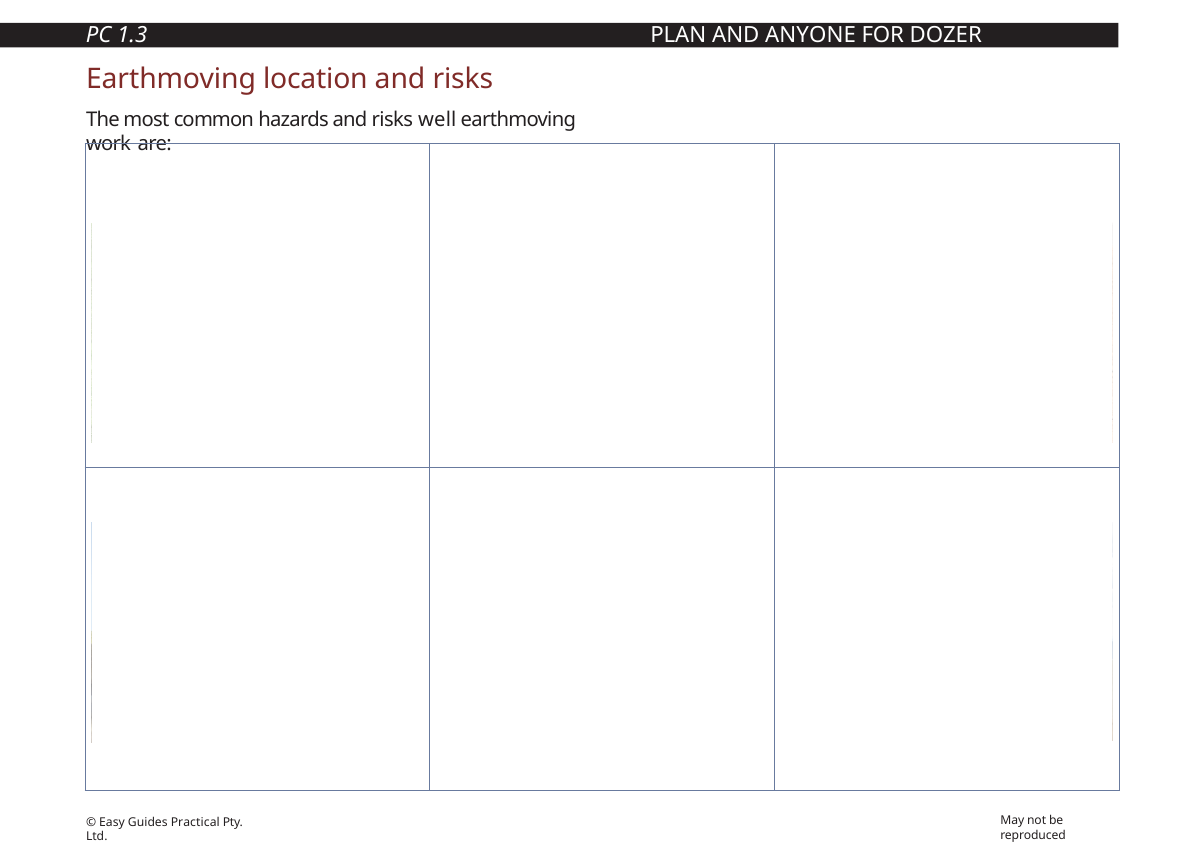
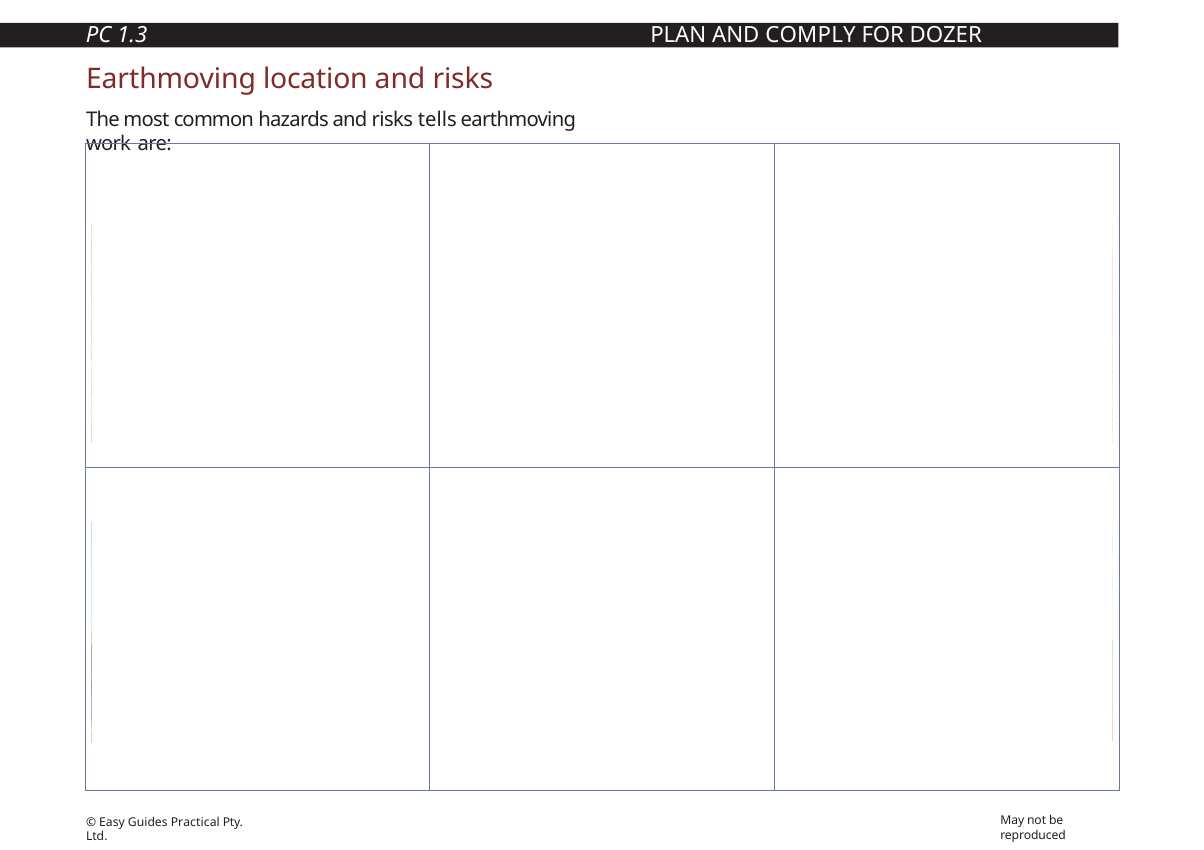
ANYONE: ANYONE -> COMPLY
well: well -> tells
